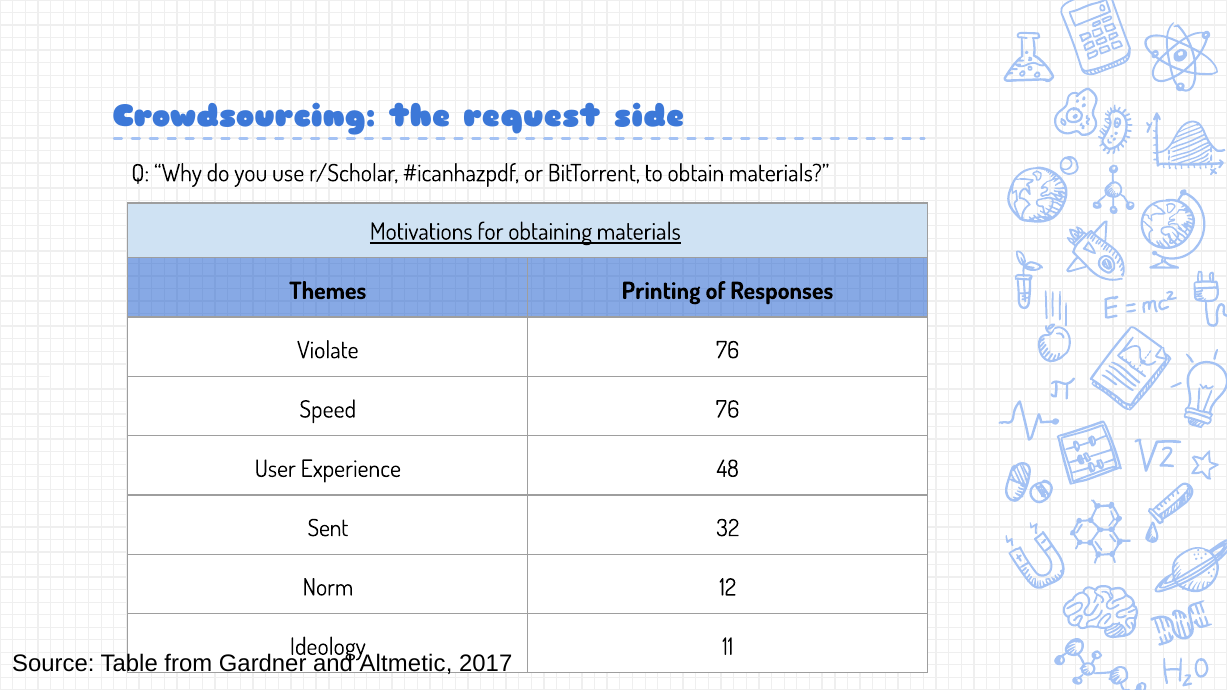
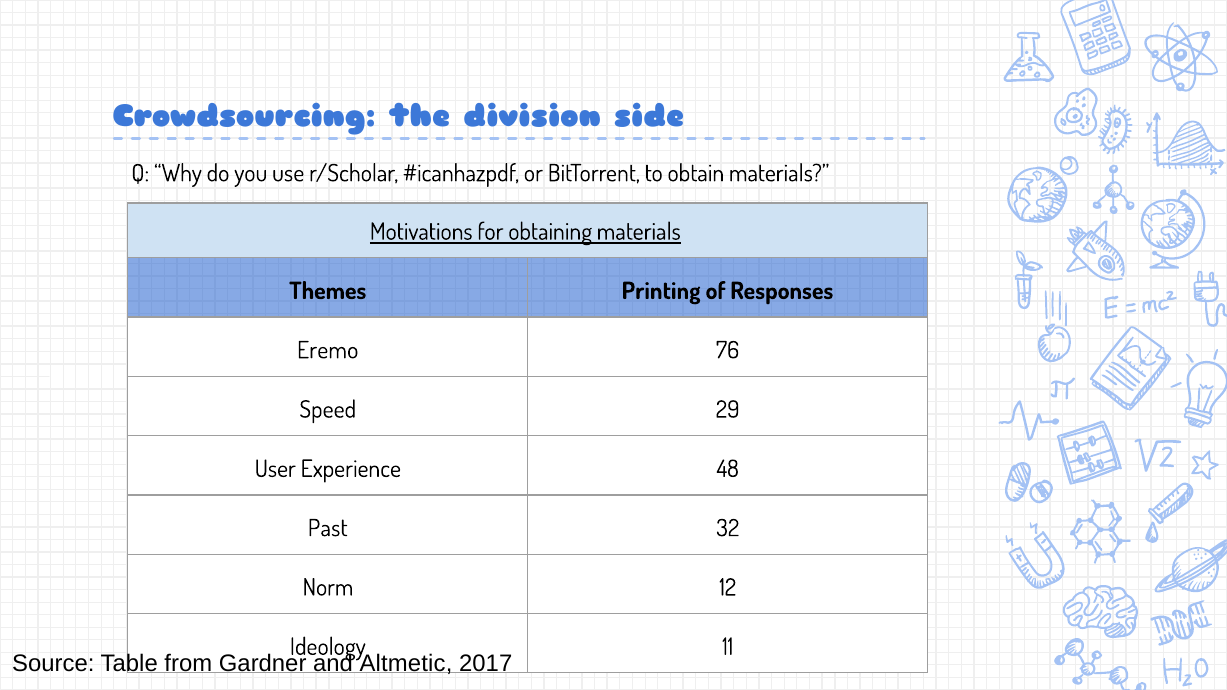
request: request -> division
Violate: Violate -> Eremo
Speed 76: 76 -> 29
Sent: Sent -> Past
